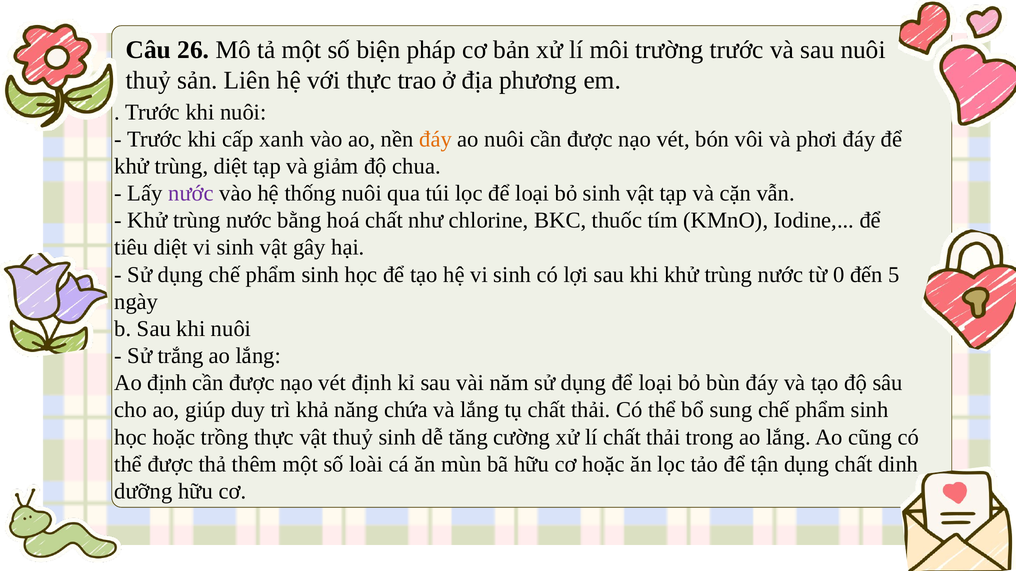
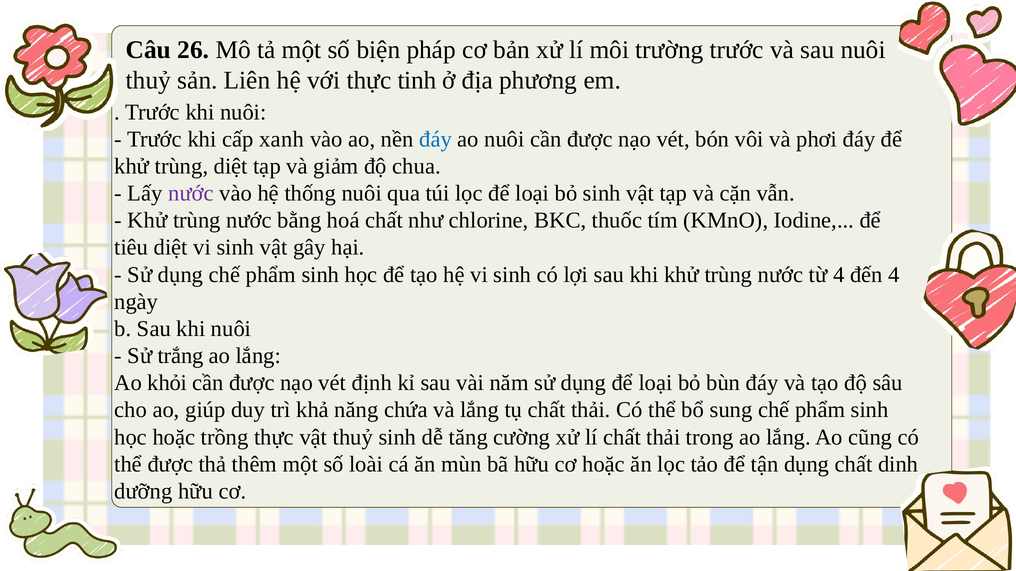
trao: trao -> tinh
đáy at (436, 139) colour: orange -> blue
từ 0: 0 -> 4
đến 5: 5 -> 4
Ao định: định -> khỏi
